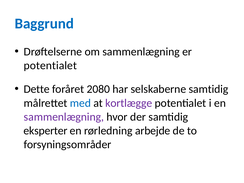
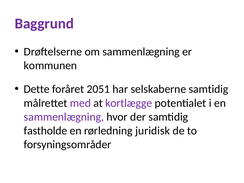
Baggrund colour: blue -> purple
potentialet at (50, 65): potentialet -> kommunen
2080: 2080 -> 2051
med colour: blue -> purple
eksperter: eksperter -> fastholde
arbejde: arbejde -> juridisk
